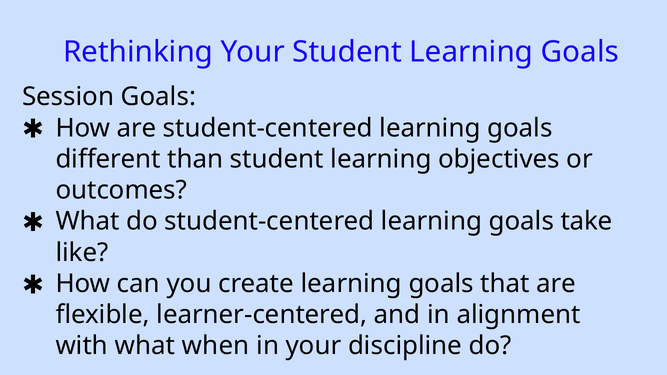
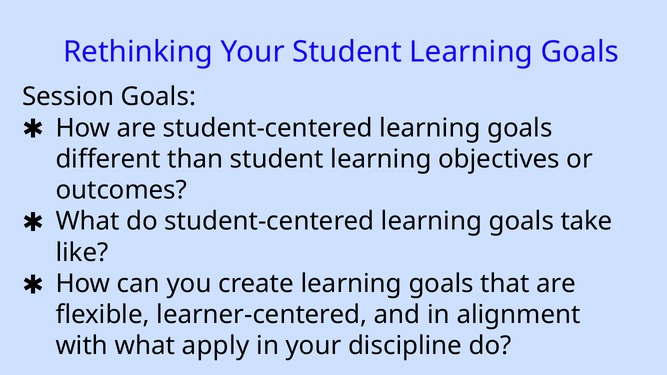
when: when -> apply
